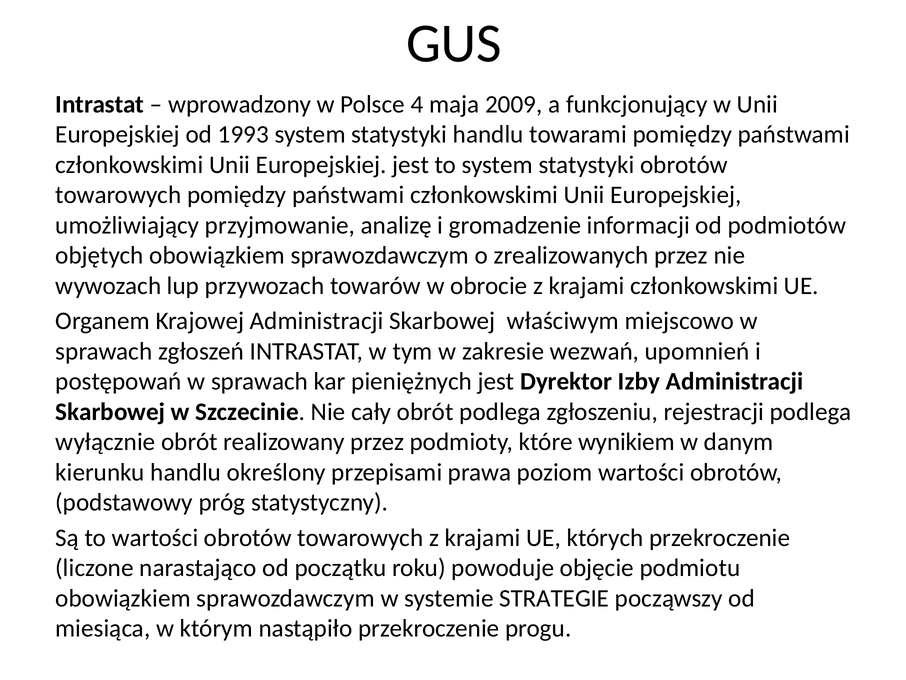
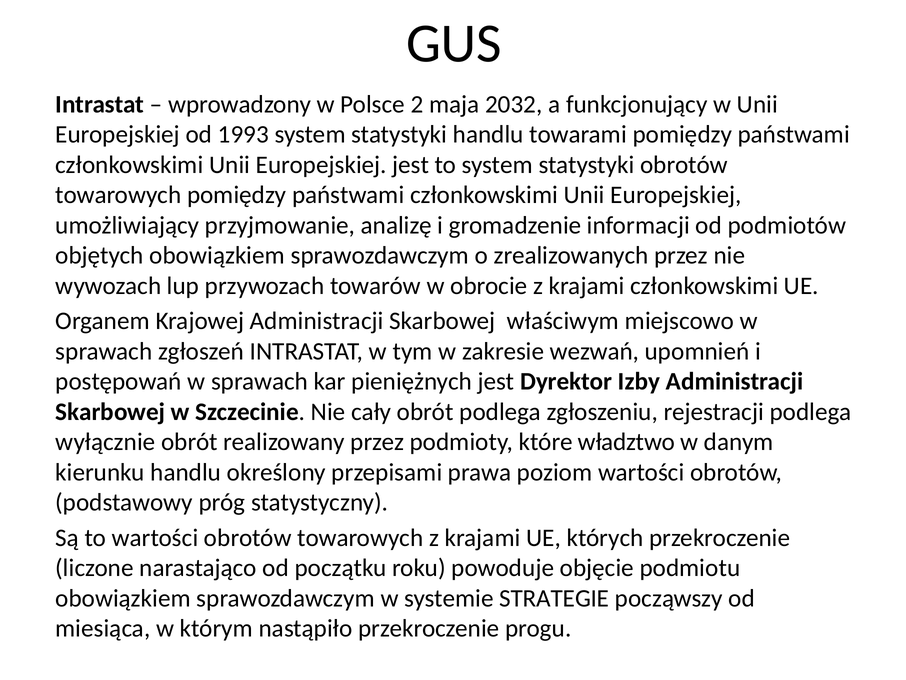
4: 4 -> 2
2009: 2009 -> 2032
wynikiem: wynikiem -> władztwo
